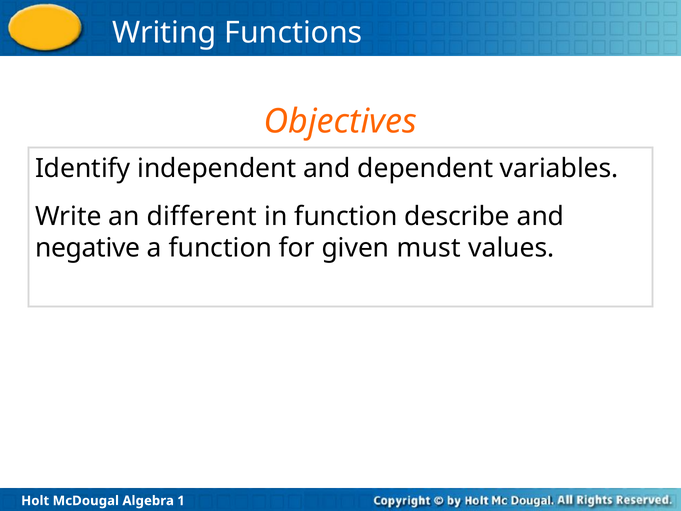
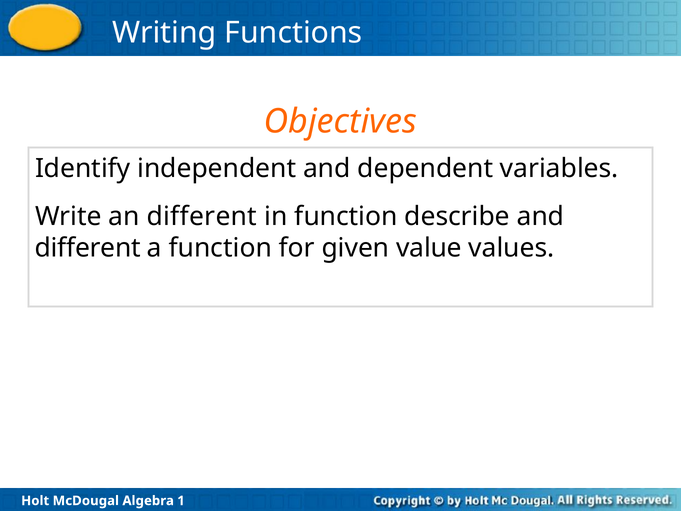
negative at (88, 248): negative -> different
must: must -> value
